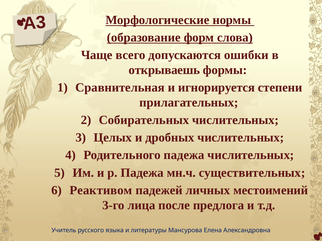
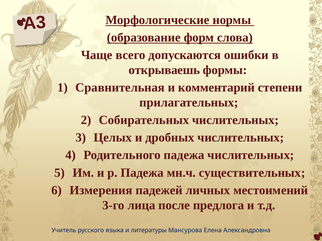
игнорируется: игнорируется -> комментарий
Реактивом: Реактивом -> Измерения
